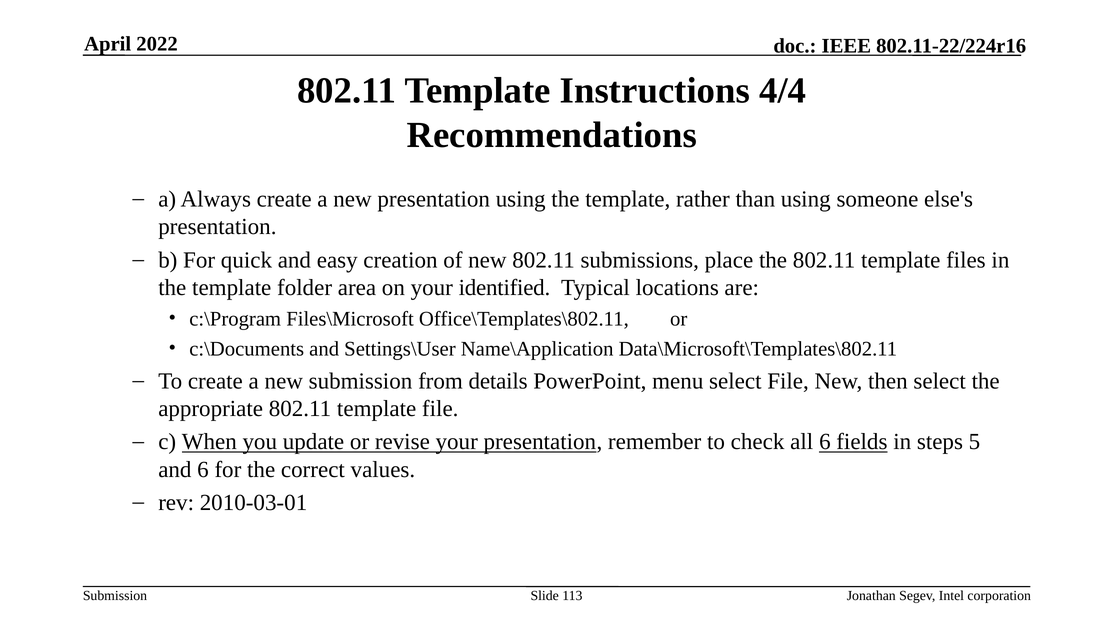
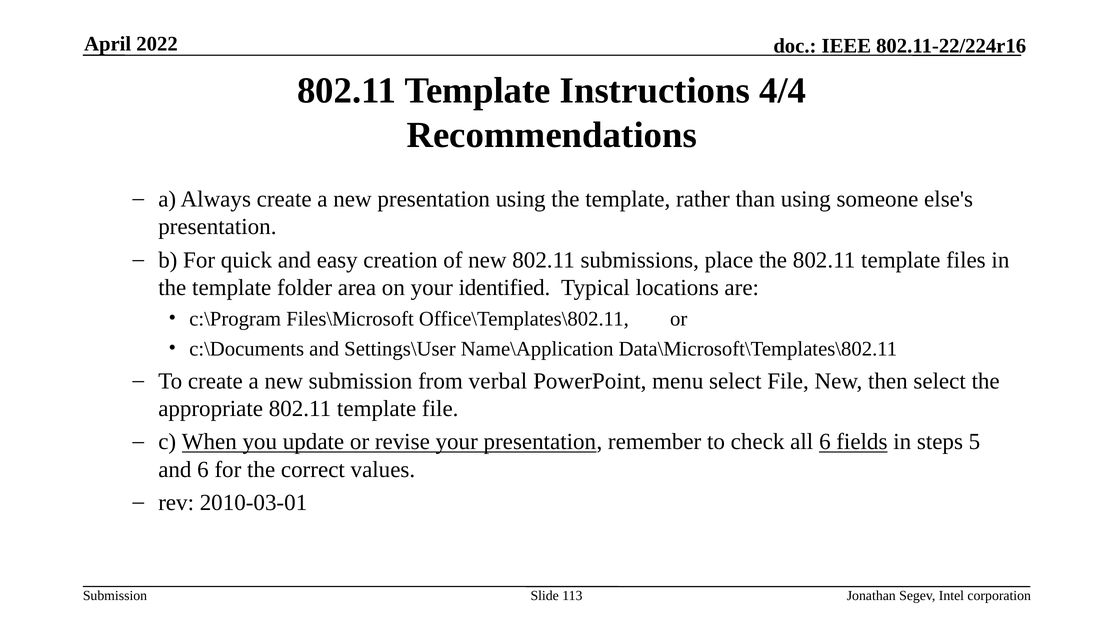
details: details -> verbal
